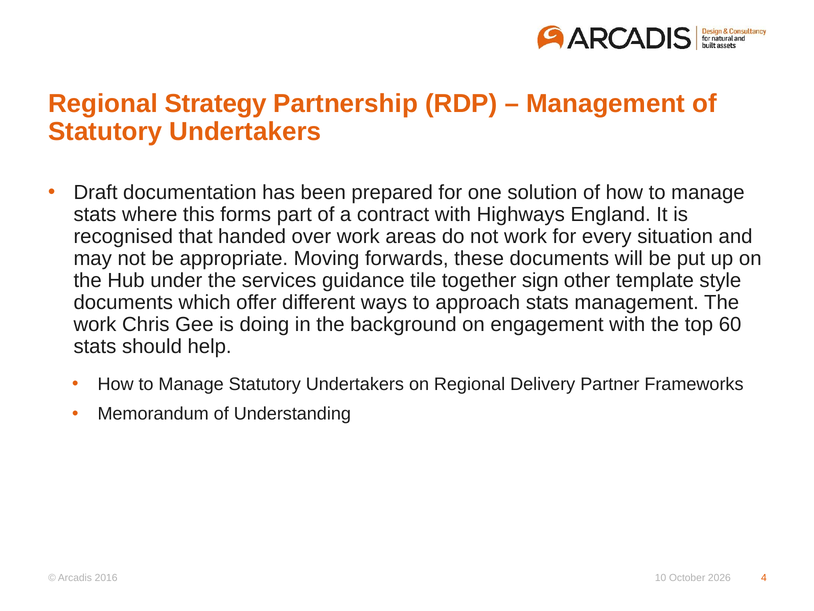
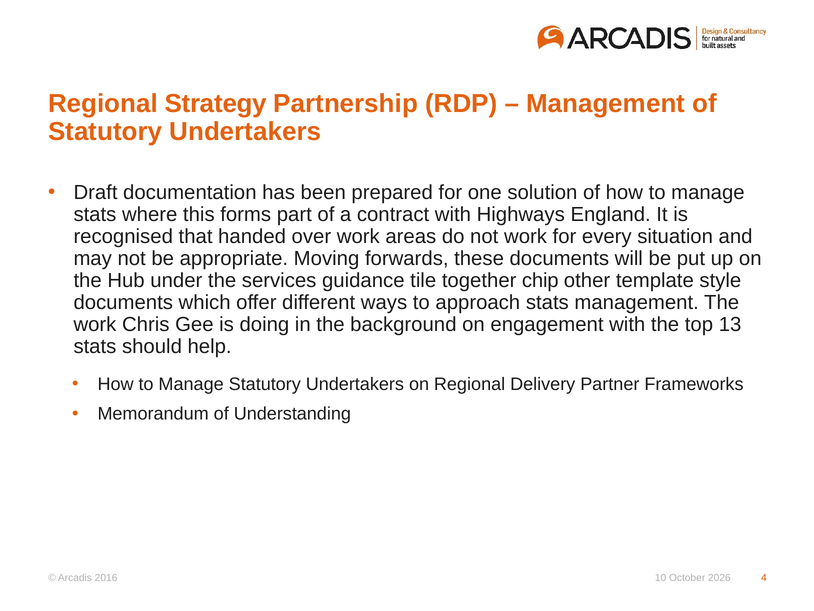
sign: sign -> chip
60: 60 -> 13
